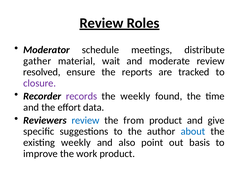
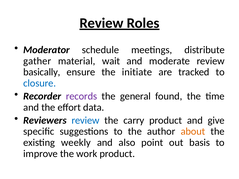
resolved: resolved -> basically
reports: reports -> initiate
closure colour: purple -> blue
the weekly: weekly -> general
from: from -> carry
about colour: blue -> orange
